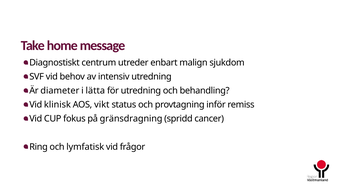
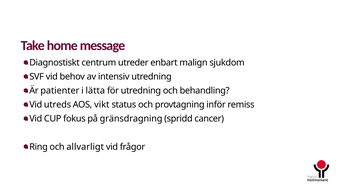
diameter: diameter -> patienter
klinisk: klinisk -> utreds
lymfatisk: lymfatisk -> allvarligt
